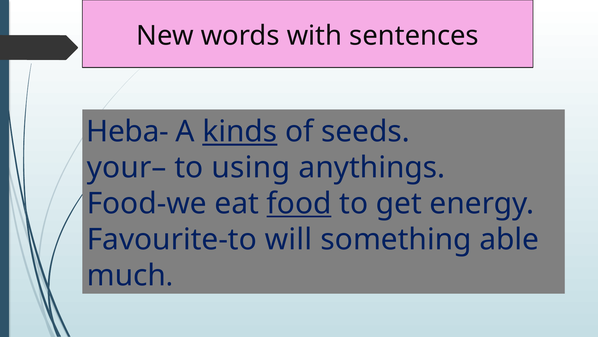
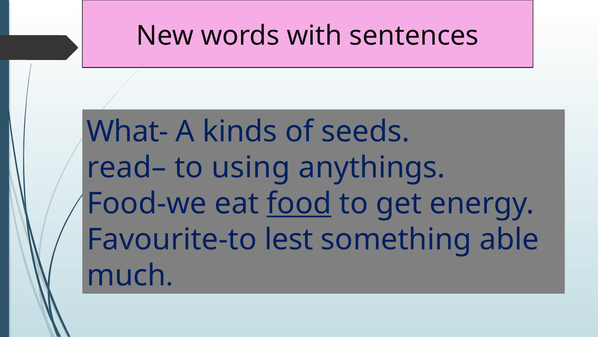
Heba-: Heba- -> What-
kinds underline: present -> none
your–: your– -> read–
will: will -> lest
